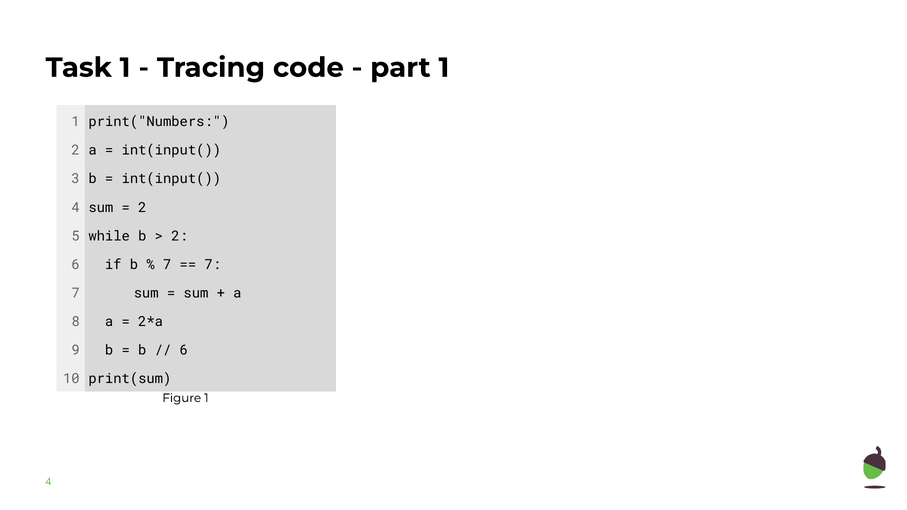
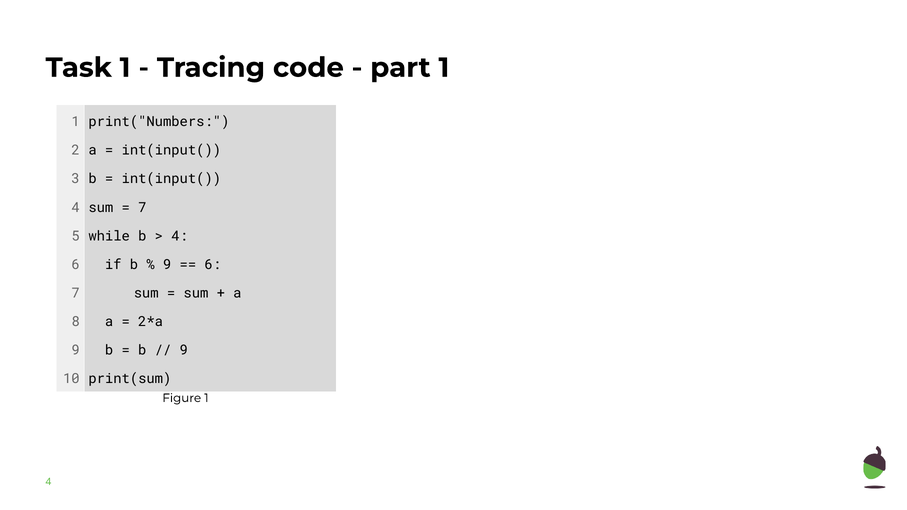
2 at (142, 208): 2 -> 7
2 at (180, 236): 2 -> 4
7 at (167, 265): 7 -> 9
7 at (213, 265): 7 -> 6
6 at (184, 350): 6 -> 9
